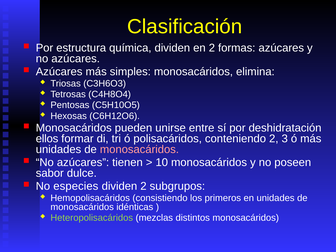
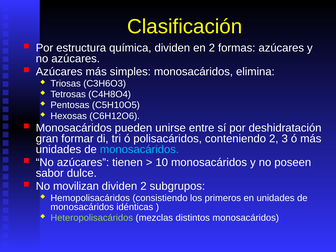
ellos: ellos -> gran
monosacáridos at (139, 150) colour: pink -> light blue
especies: especies -> movilizan
